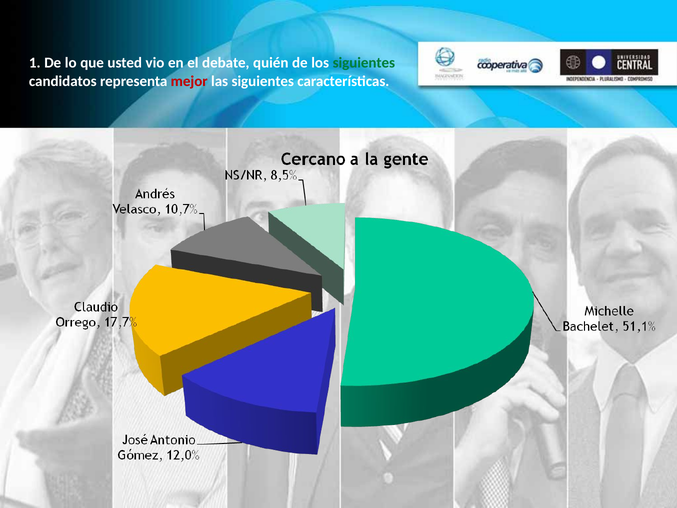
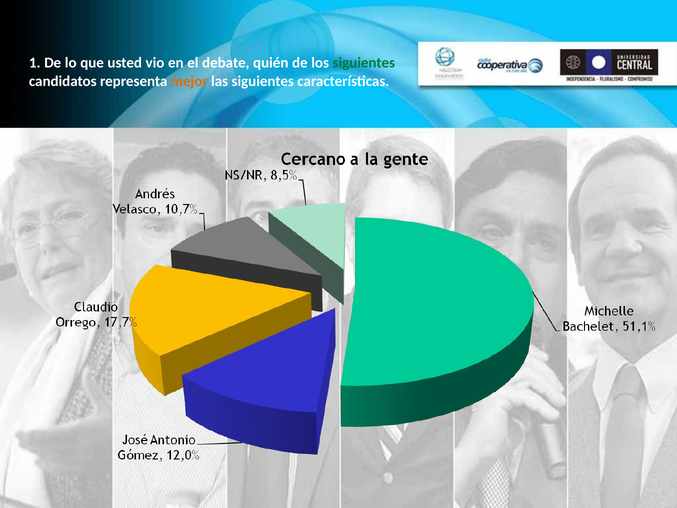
mejor colour: red -> orange
